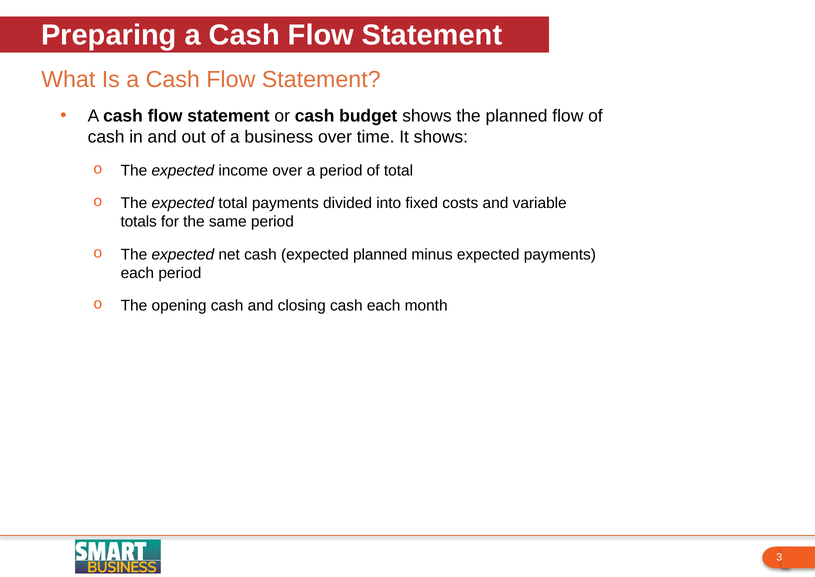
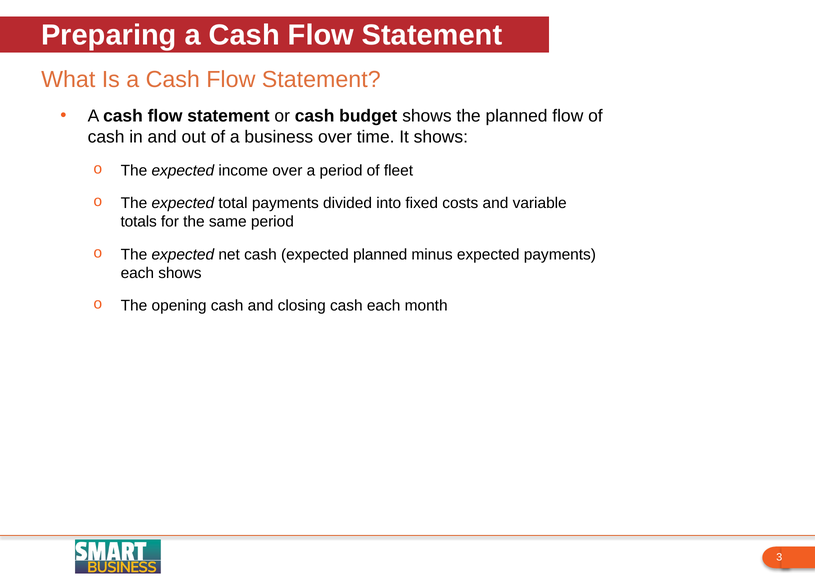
of total: total -> fleet
each period: period -> shows
